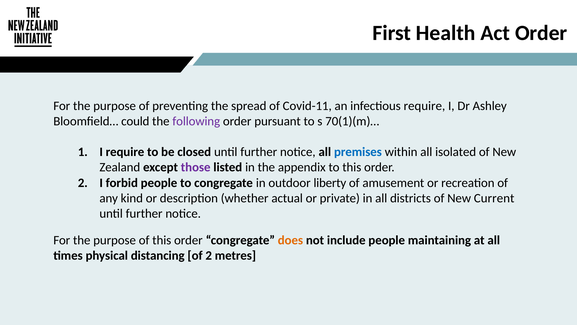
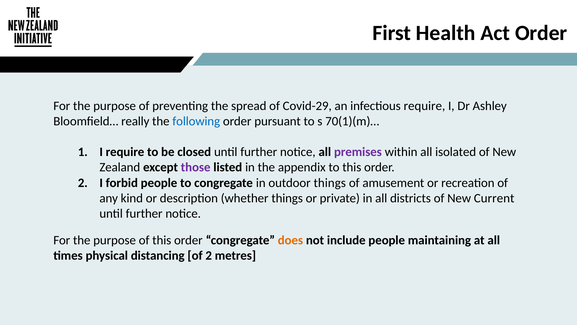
Covid-11: Covid-11 -> Covid-29
could: could -> really
following colour: purple -> blue
premises colour: blue -> purple
outdoor liberty: liberty -> things
whether actual: actual -> things
